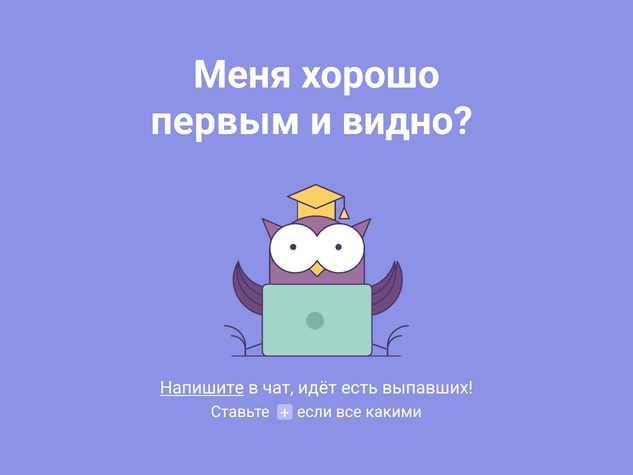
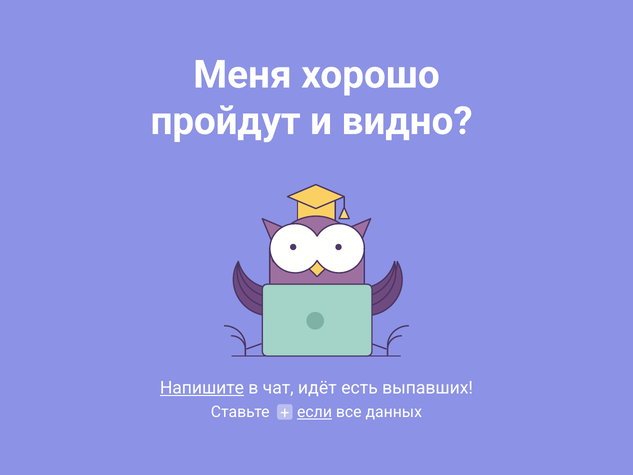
первым: первым -> пройдут
если underline: none -> present
какими: какими -> данных
